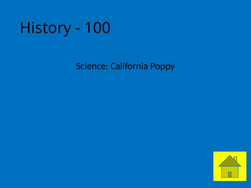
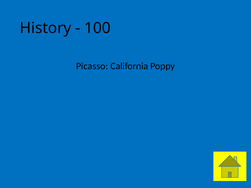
Science: Science -> Picasso
